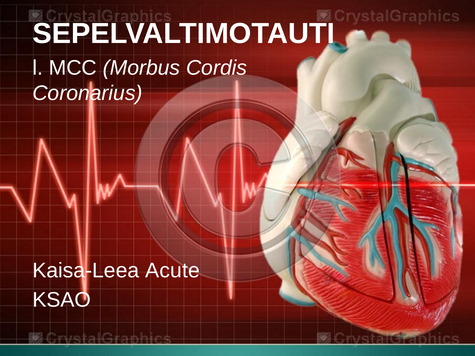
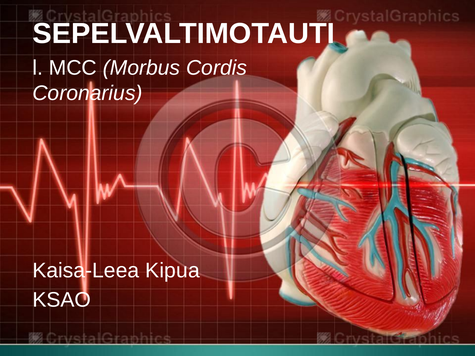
Acute: Acute -> Kipua
